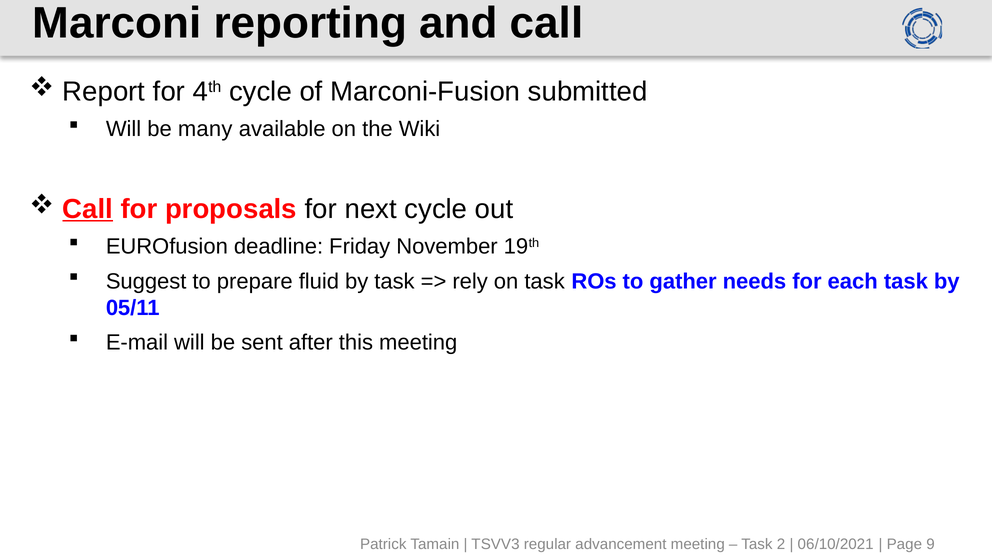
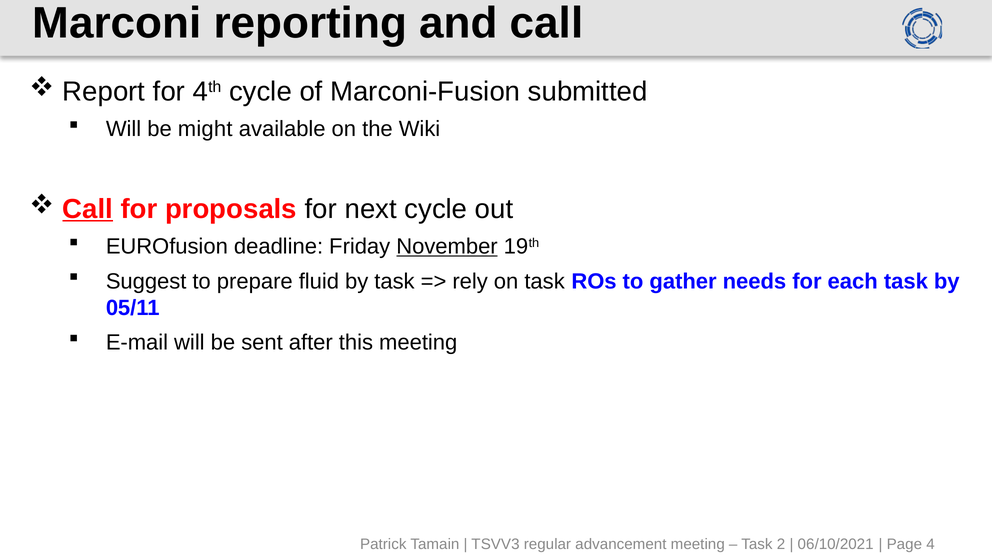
many: many -> might
November underline: none -> present
9: 9 -> 4
